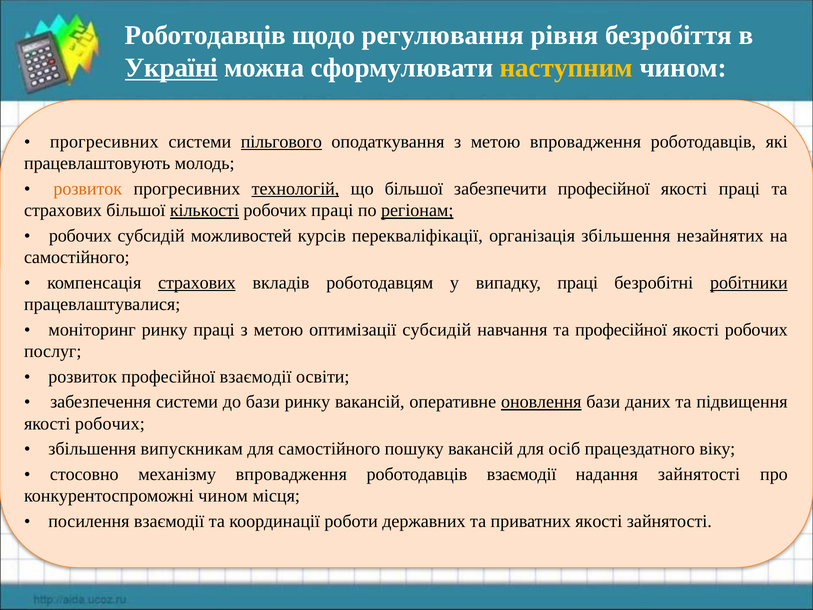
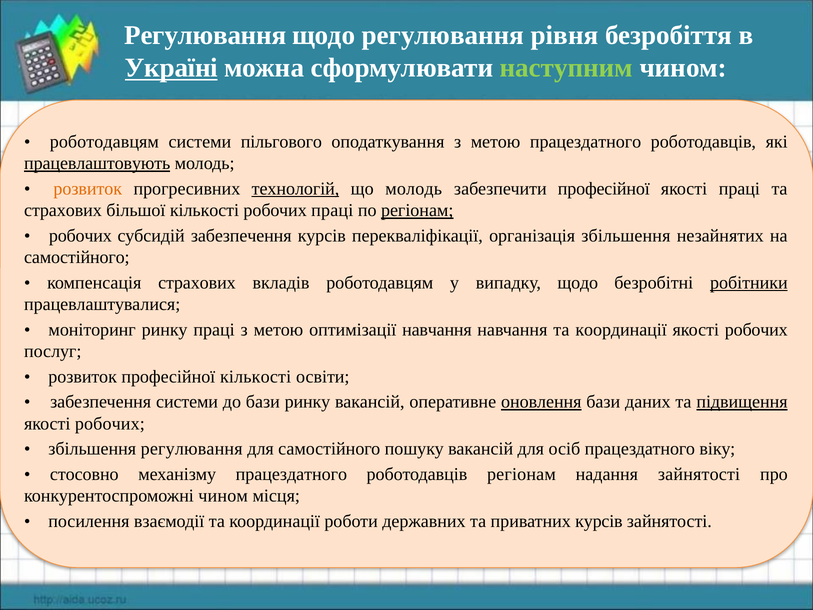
Роботодавців at (205, 35): Роботодавців -> Регулювання
наступним colour: yellow -> light green
прогресивних at (104, 142): прогресивних -> роботодавцям
пільгового underline: present -> none
метою впровадження: впровадження -> працездатного
працевлаштовують underline: none -> present
що більшої: більшої -> молодь
кількості at (204, 210) underline: present -> none
субсидій можливостей: можливостей -> забезпечення
страхових at (197, 283) underline: present -> none
випадку праці: праці -> щодо
оптимізації субсидій: субсидій -> навчання
навчання та професійної: професійної -> координації
професійної взаємодії: взаємодії -> кількості
підвищення underline: none -> present
збільшення випускникам: випускникам -> регулювання
механізму впровадження: впровадження -> працездатного
роботодавців взаємодії: взаємодії -> регіонам
приватних якості: якості -> курсів
